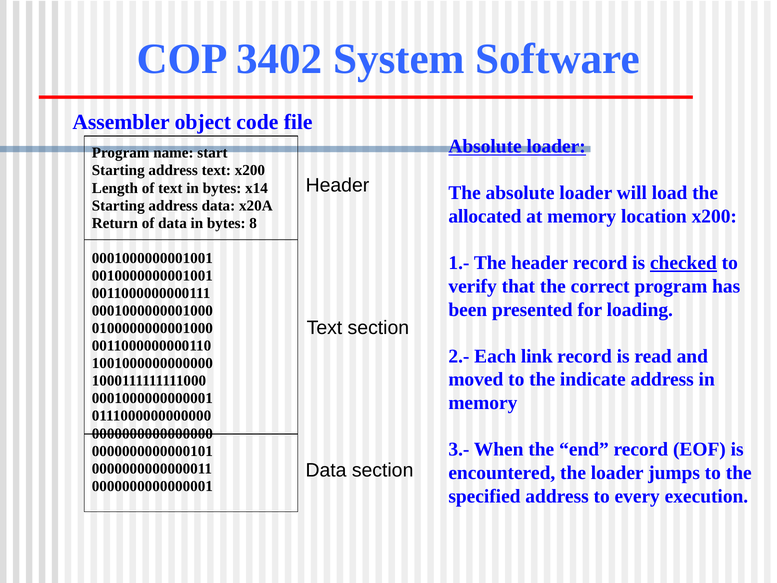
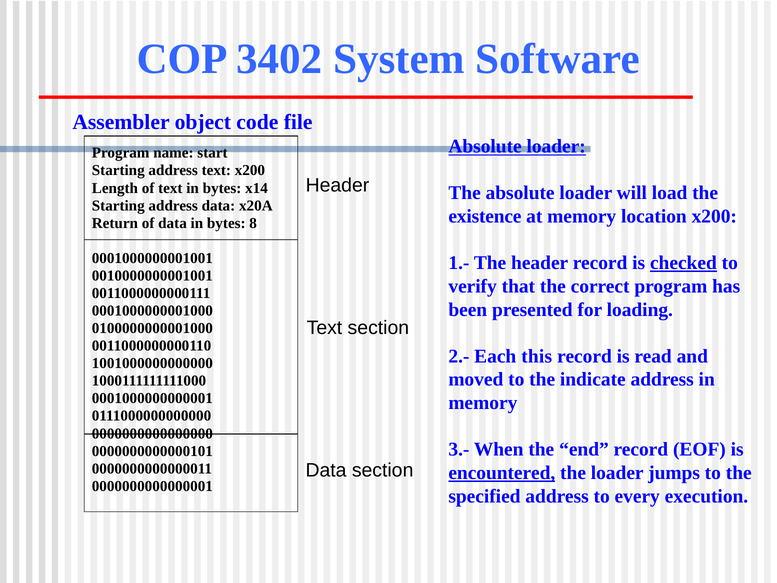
allocated: allocated -> existence
link: link -> this
encountered underline: none -> present
